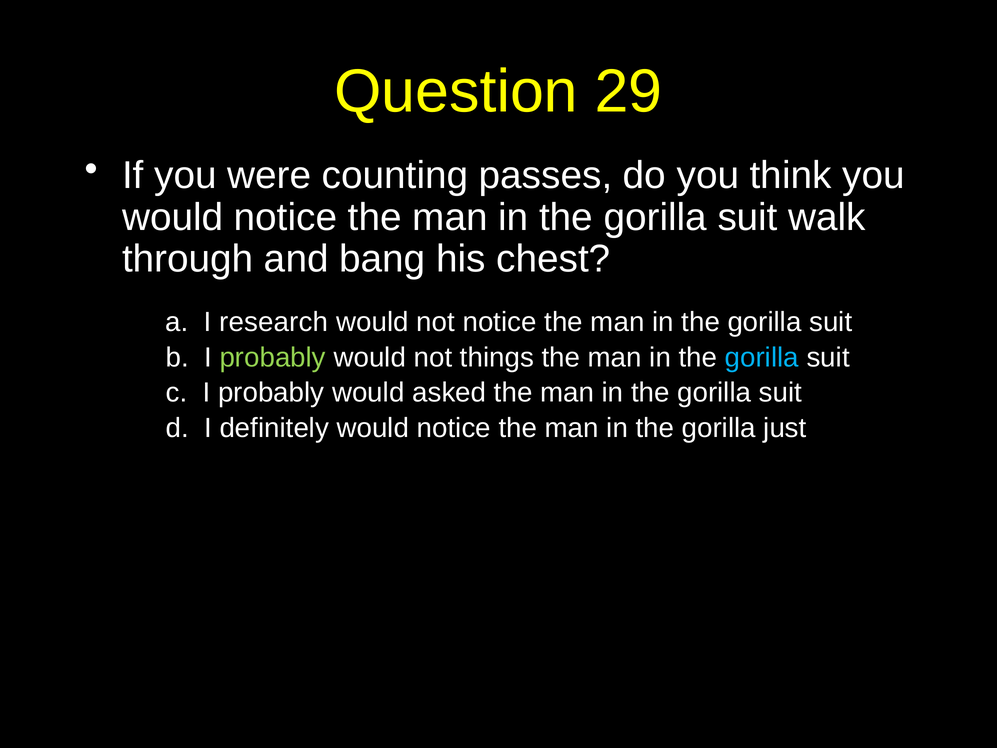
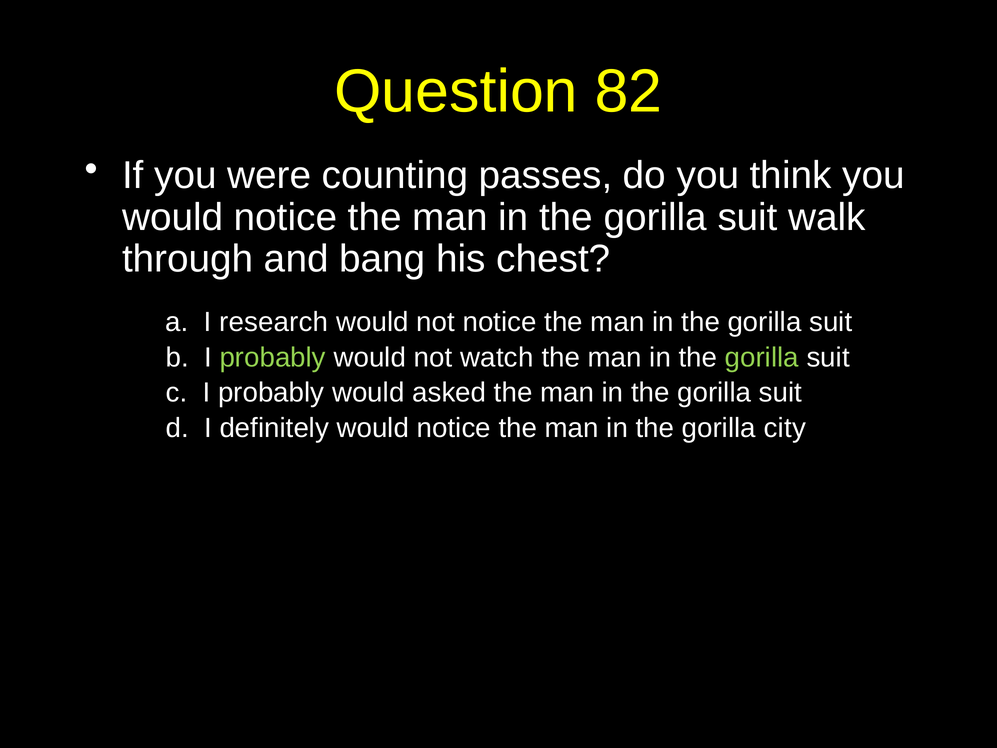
29: 29 -> 82
things: things -> watch
gorilla at (762, 357) colour: light blue -> light green
just: just -> city
